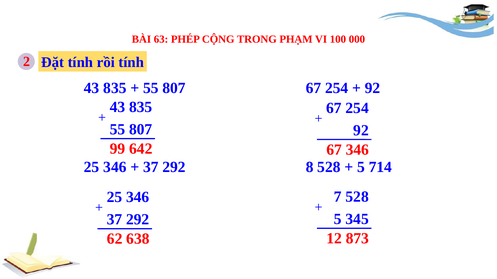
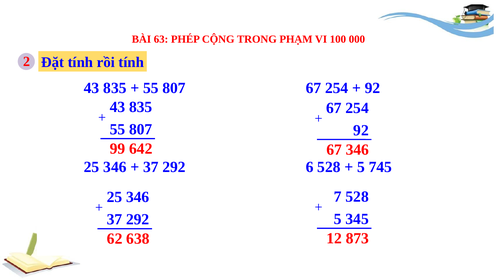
8: 8 -> 6
714: 714 -> 745
